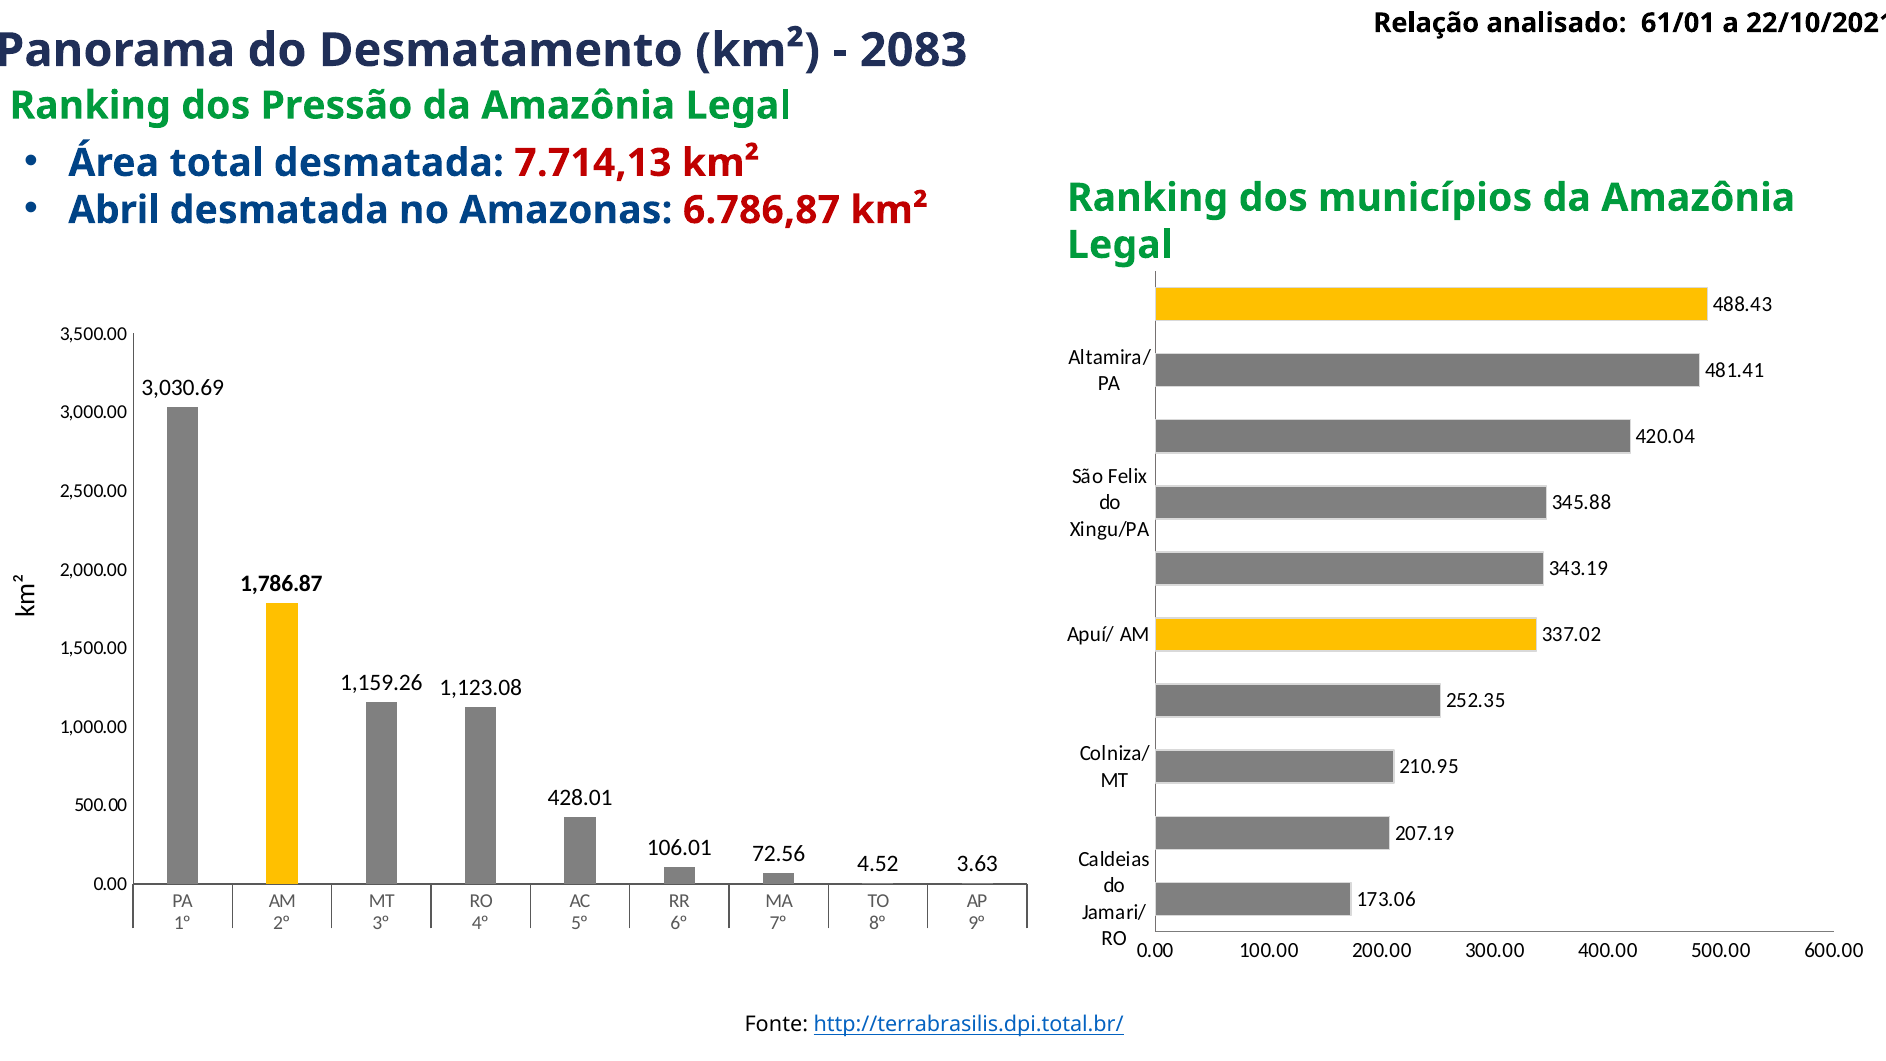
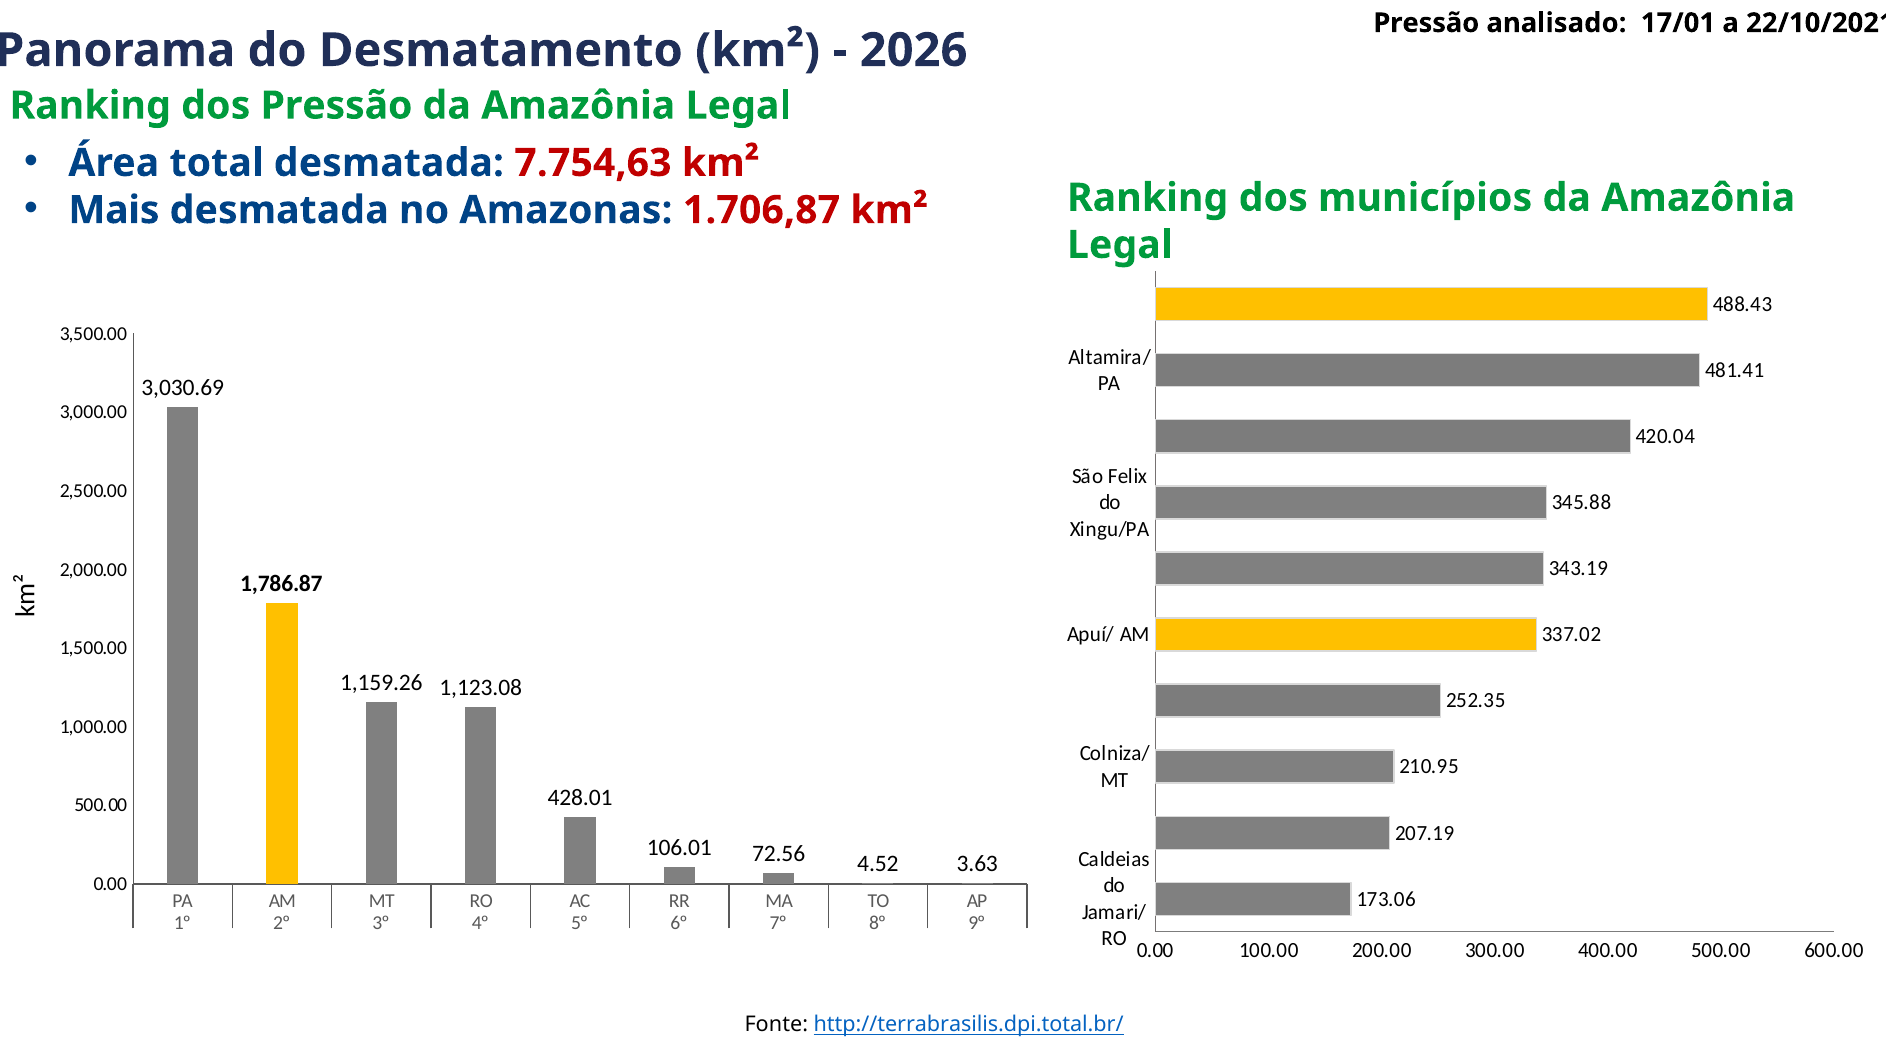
Relação at (1426, 23): Relação -> Pressão
61/01: 61/01 -> 17/01
2083: 2083 -> 2026
7.714,13: 7.714,13 -> 7.754,63
Abril: Abril -> Mais
6.786,87: 6.786,87 -> 1.706,87
